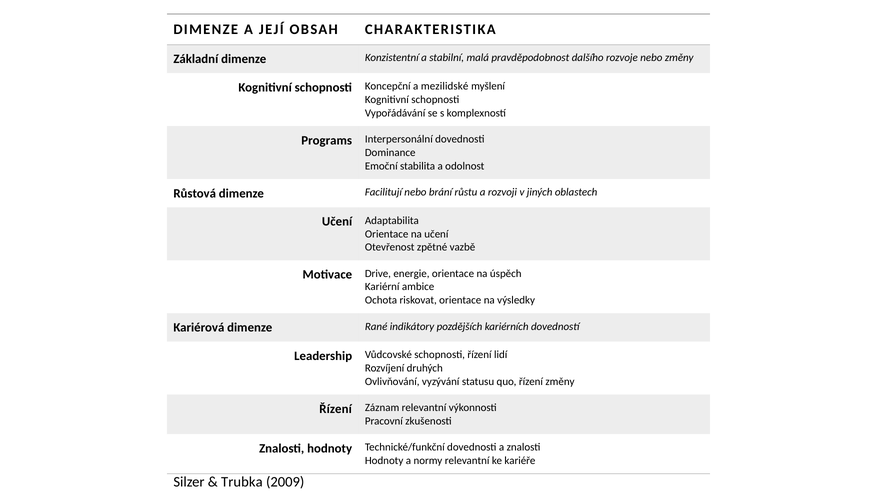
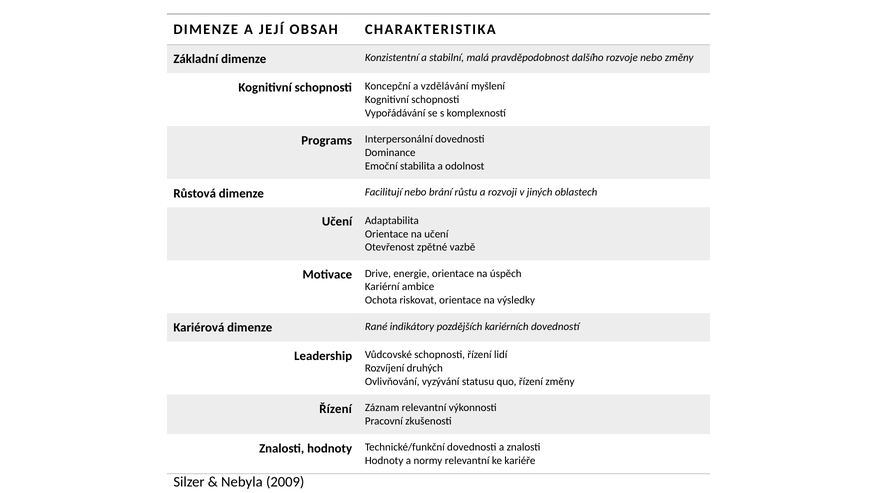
mezilidské: mezilidské -> vzdělávání
Trubka: Trubka -> Nebyla
